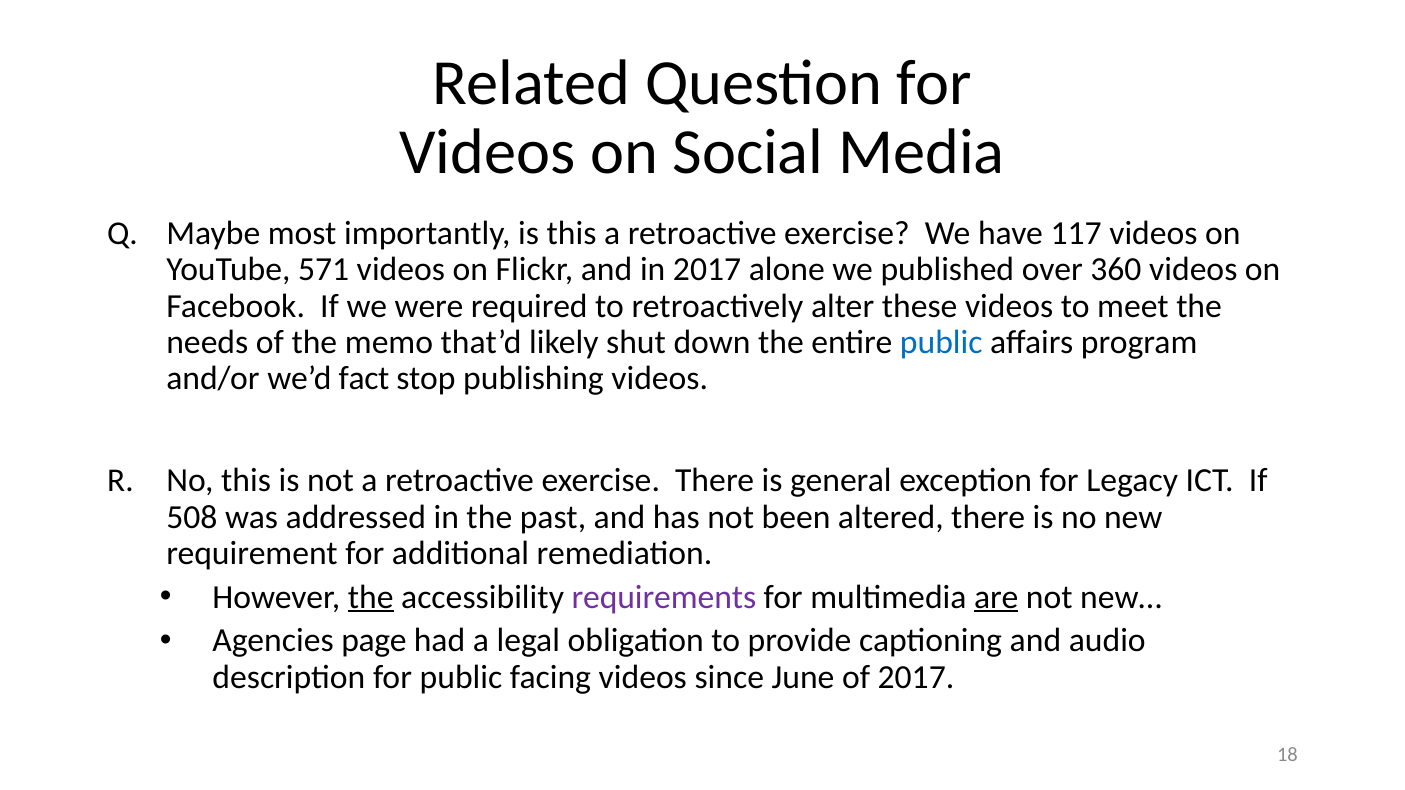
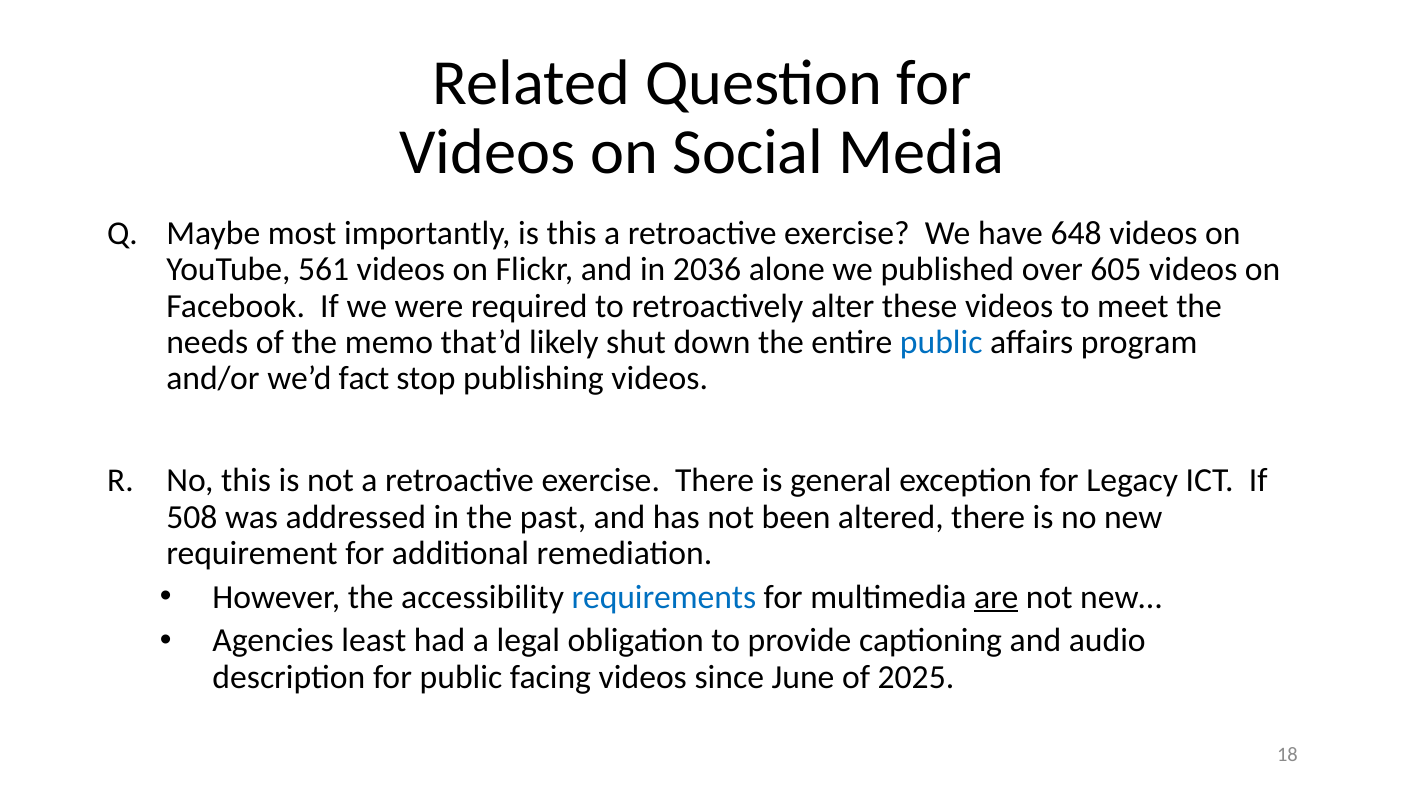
117: 117 -> 648
571: 571 -> 561
in 2017: 2017 -> 2036
360: 360 -> 605
the at (371, 597) underline: present -> none
requirements colour: purple -> blue
page: page -> least
of 2017: 2017 -> 2025
